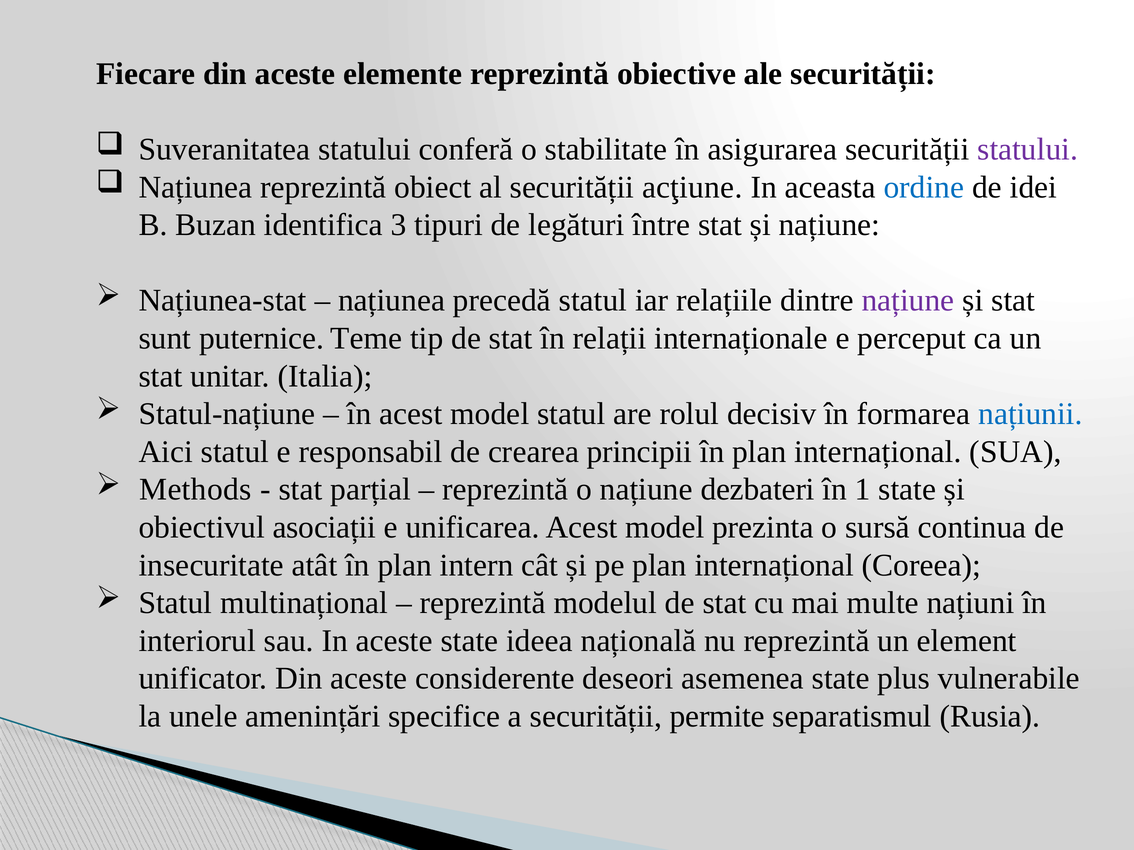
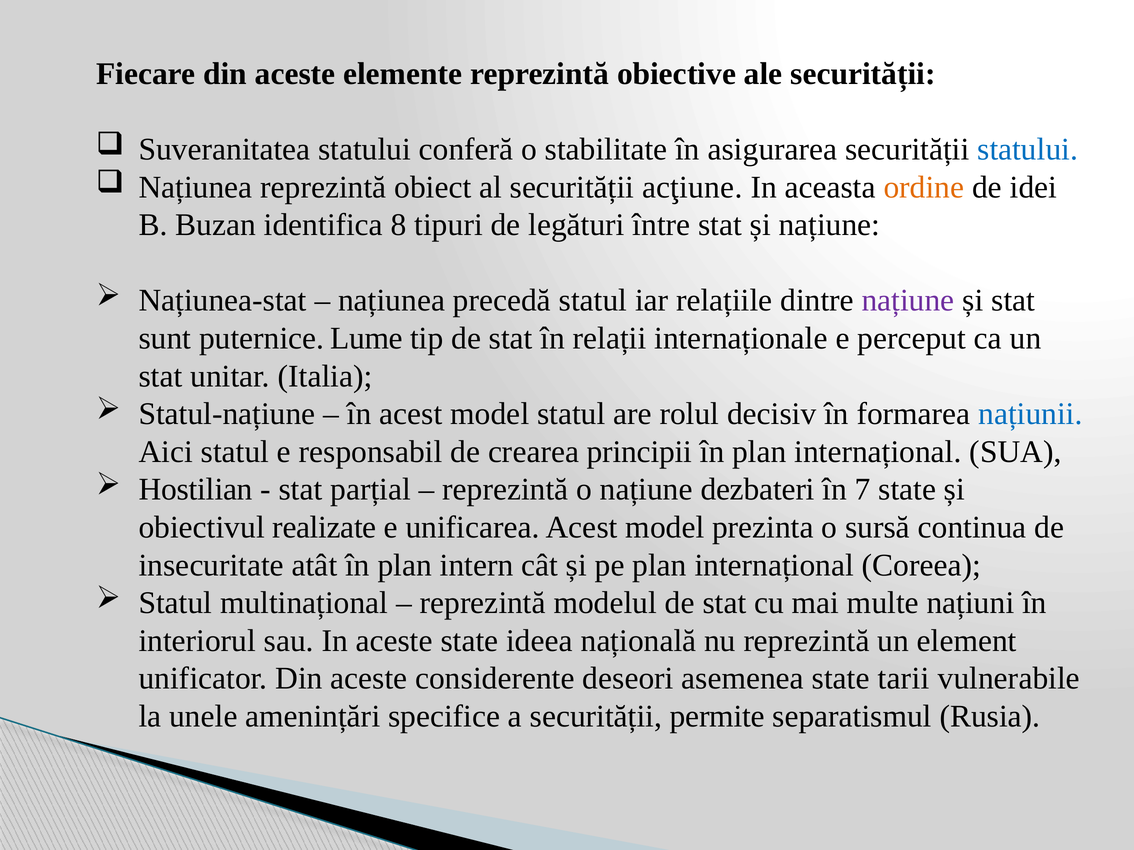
statului at (1028, 150) colour: purple -> blue
ordine colour: blue -> orange
3: 3 -> 8
Teme: Teme -> Lume
Methods: Methods -> Hostilian
1: 1 -> 7
asociații: asociații -> realizate
plus: plus -> tarii
